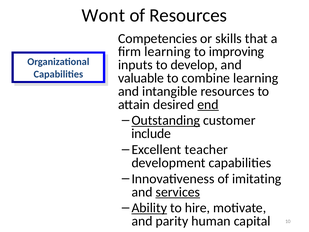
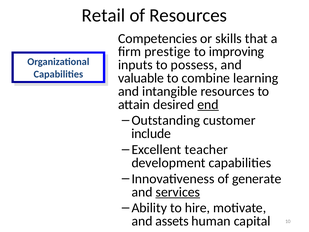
Wont: Wont -> Retail
firm learning: learning -> prestige
develop: develop -> possess
Outstanding underline: present -> none
imitating: imitating -> generate
Ability underline: present -> none
parity: parity -> assets
